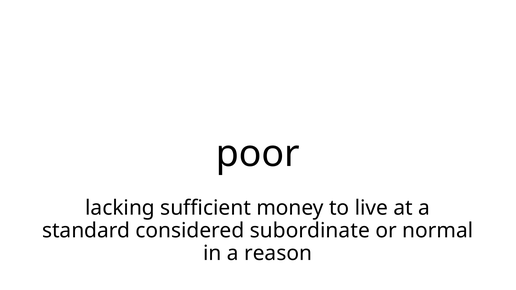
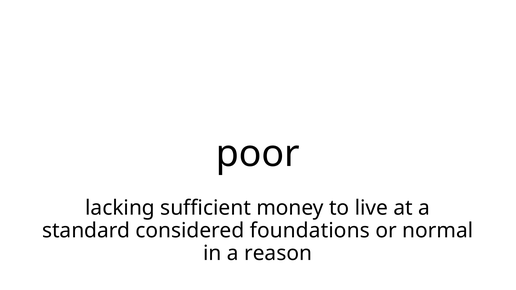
subordinate: subordinate -> foundations
